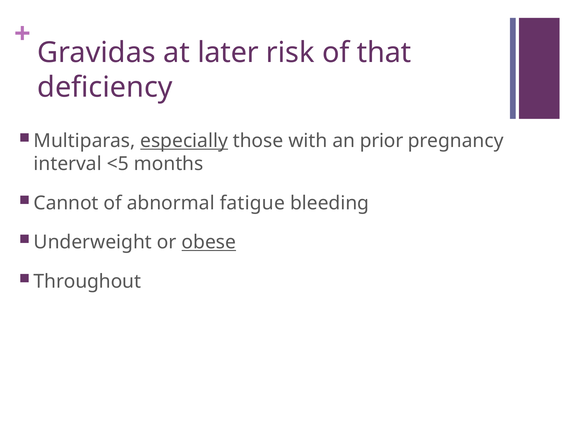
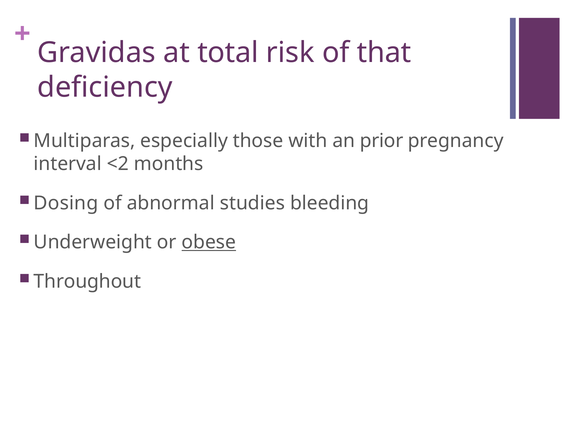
later: later -> total
especially underline: present -> none
<5: <5 -> <2
Cannot: Cannot -> Dosing
fatigue: fatigue -> studies
